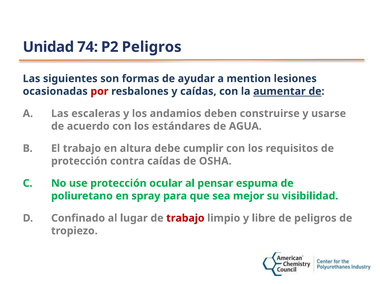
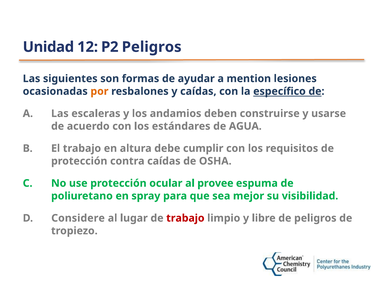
74: 74 -> 12
por colour: red -> orange
aumentar: aumentar -> específico
pensar: pensar -> provee
Confinado: Confinado -> Considere
